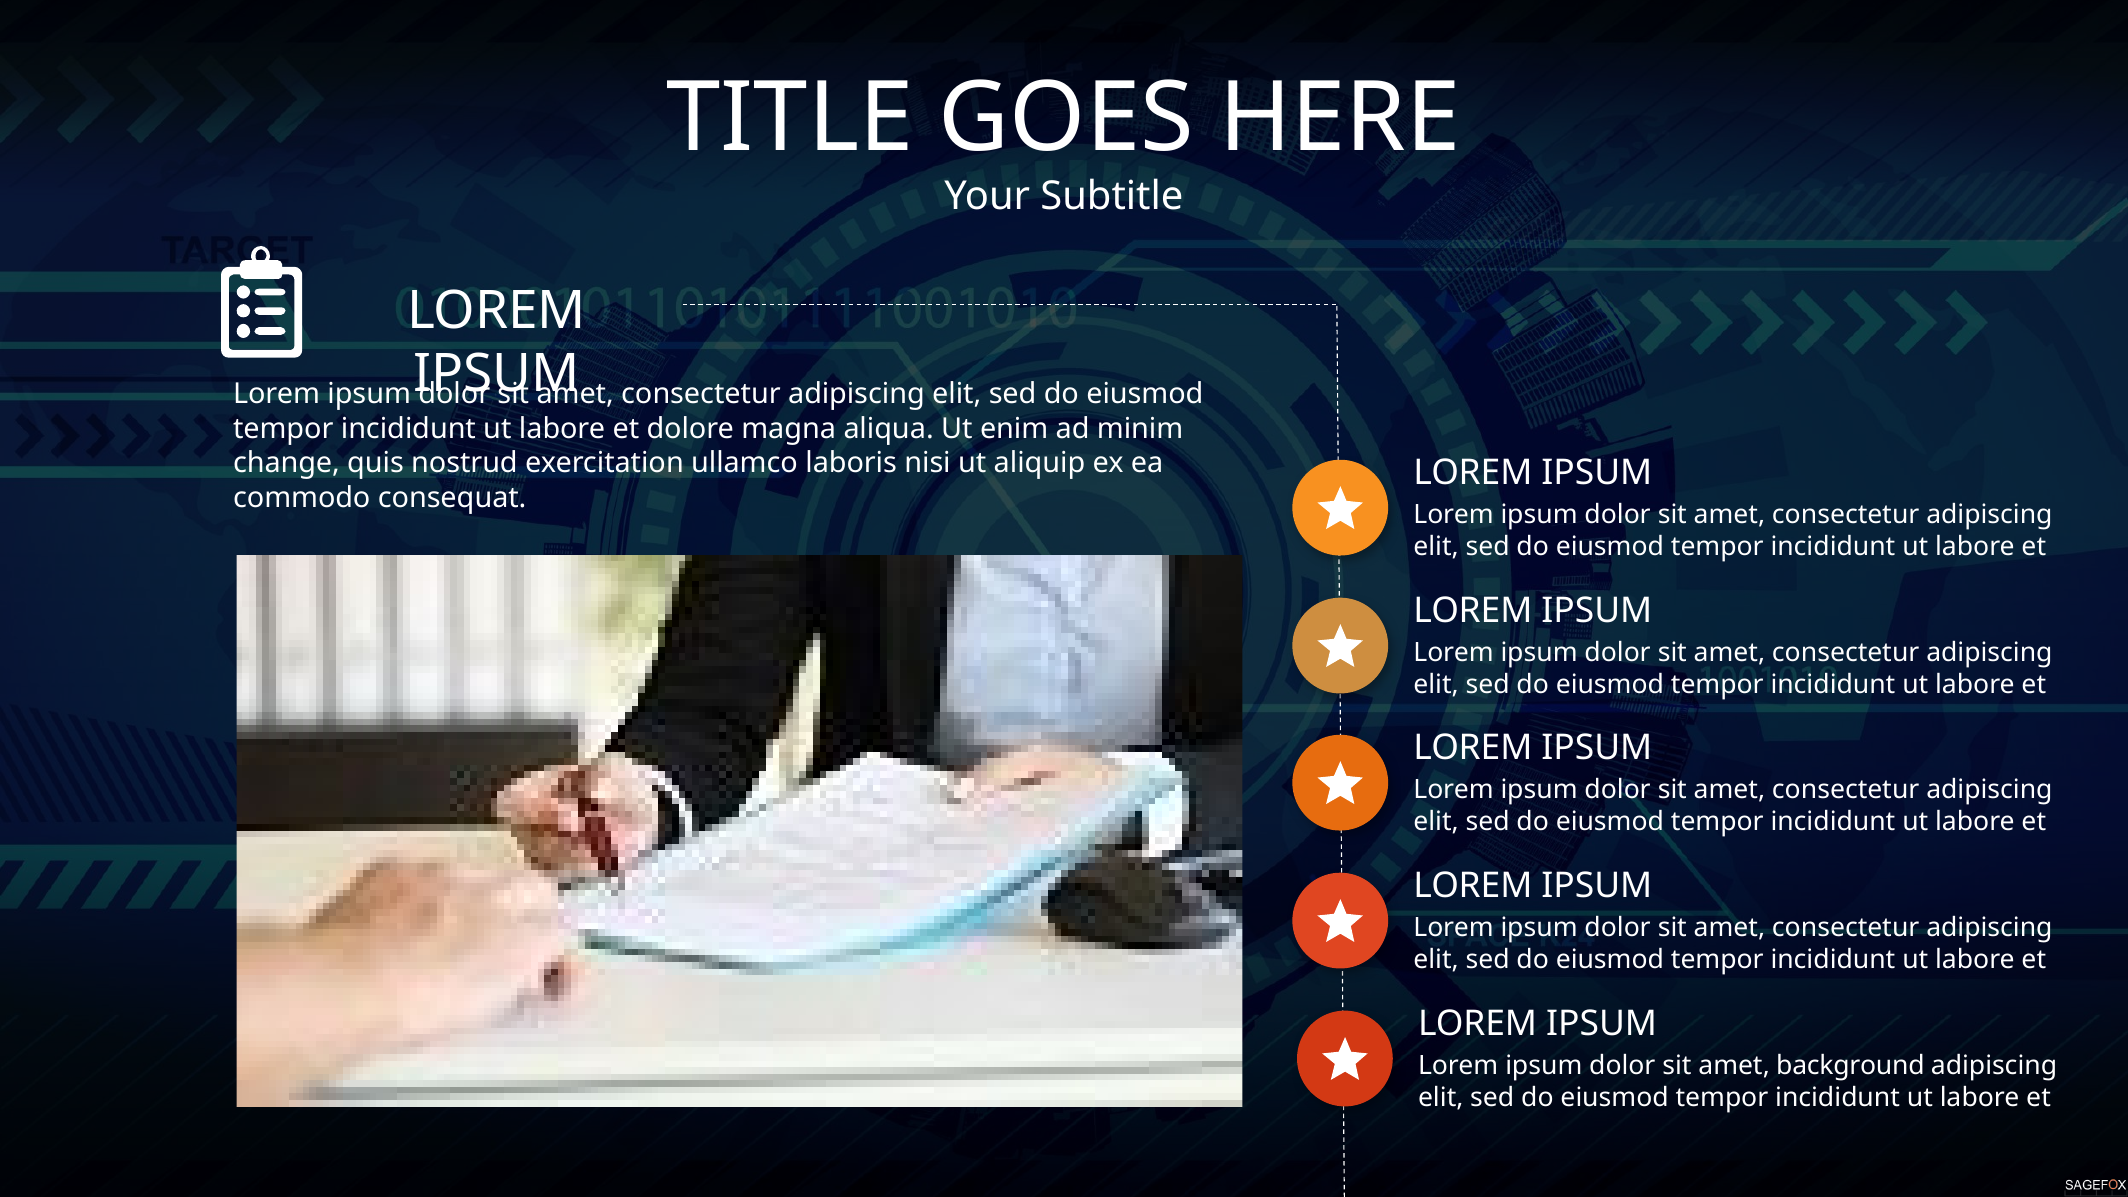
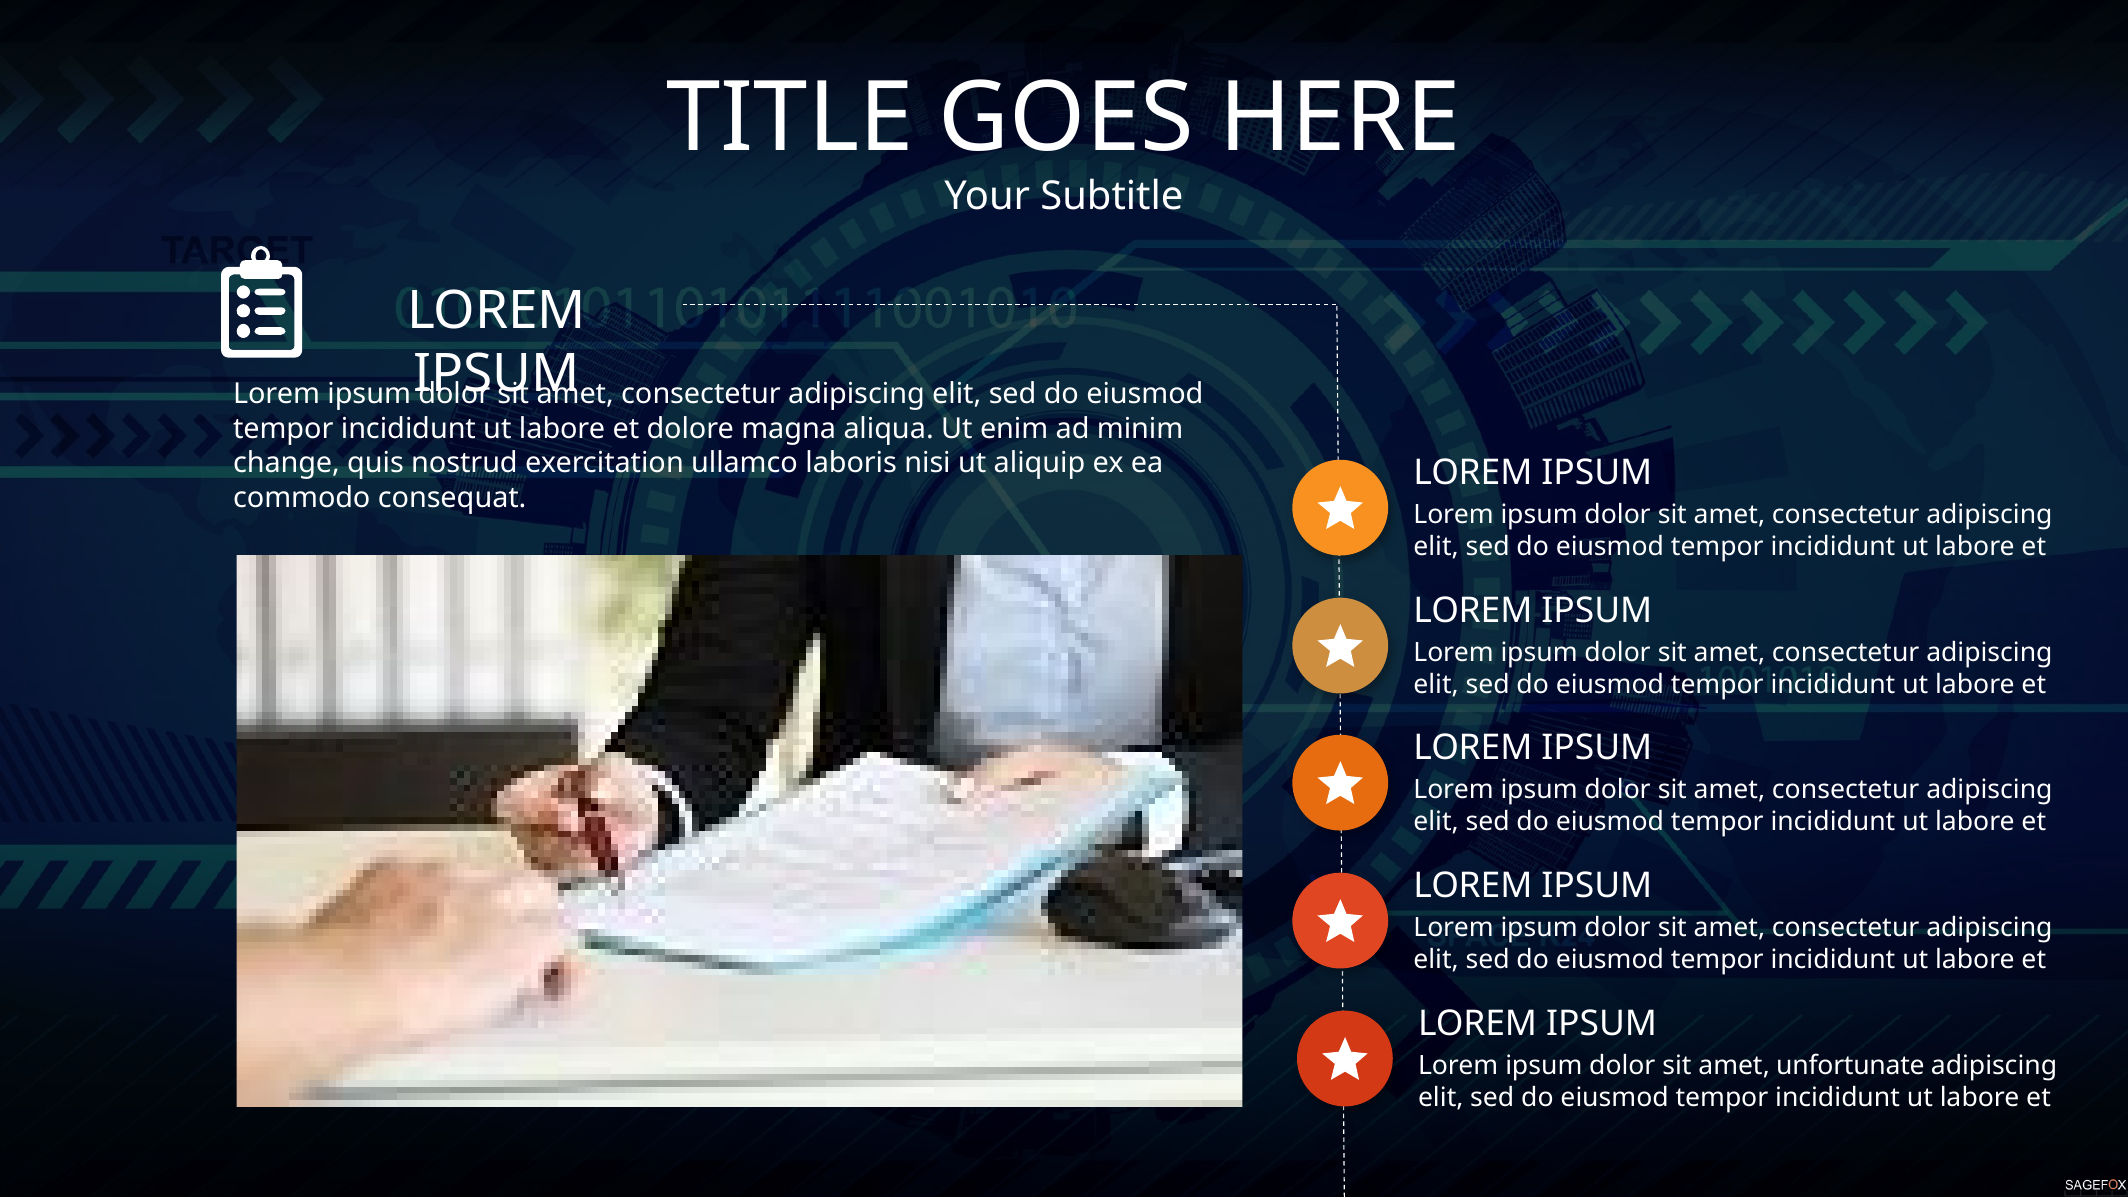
background: background -> unfortunate
